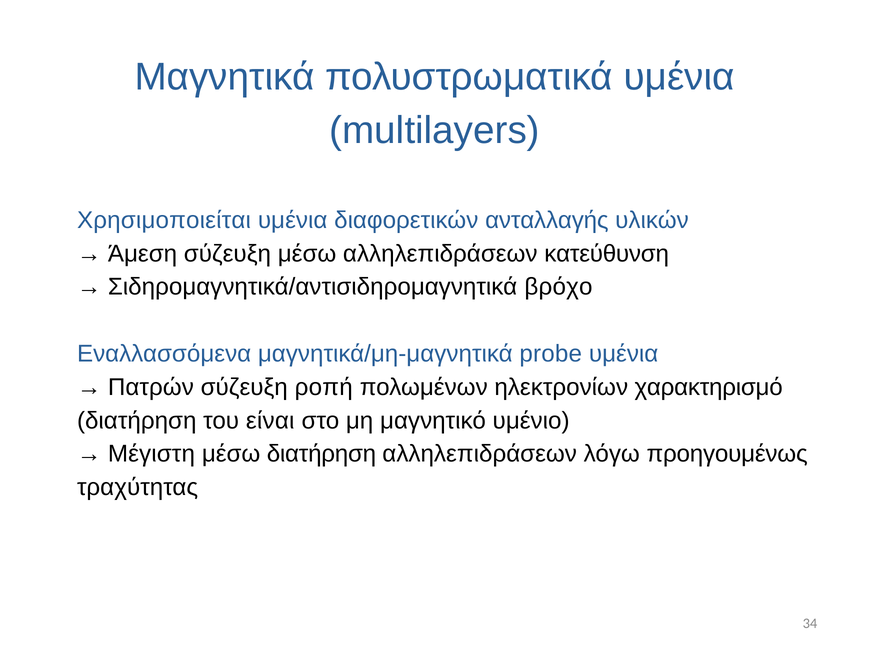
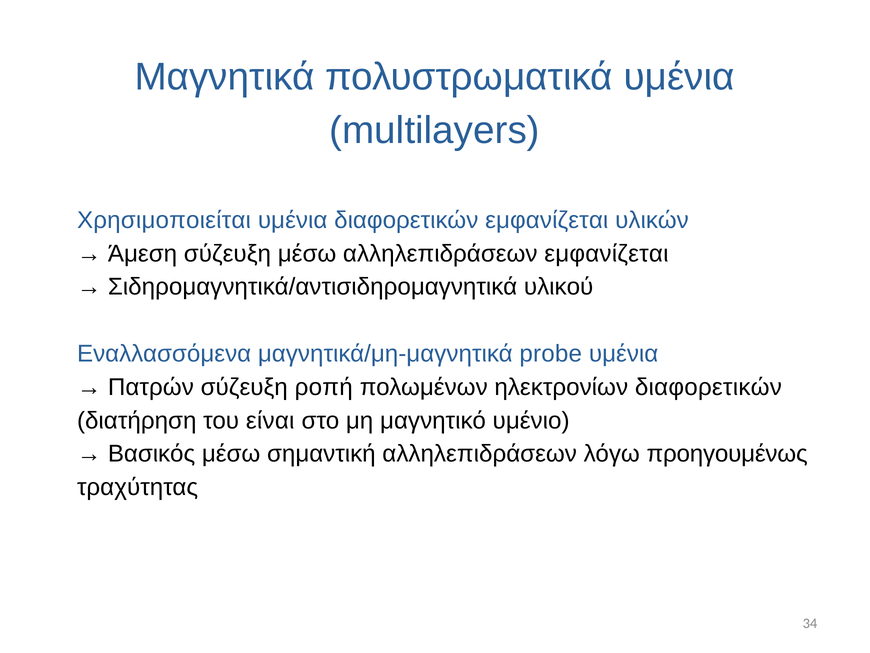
διαφορετικών ανταλλαγής: ανταλλαγής -> εμφανίζεται
αλληλεπιδράσεων κατεύθυνση: κατεύθυνση -> εμφανίζεται
βρόχο: βρόχο -> υλικού
ηλεκτρονίων χαρακτηρισμό: χαρακτηρισμό -> διαφορετικών
Μέγιστη: Μέγιστη -> Βασικός
μέσω διατήρηση: διατήρηση -> σημαντική
